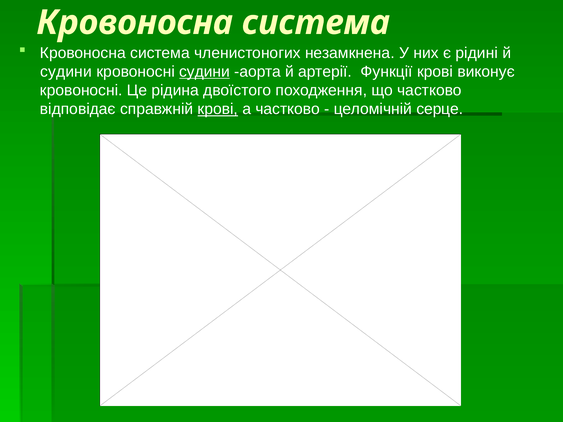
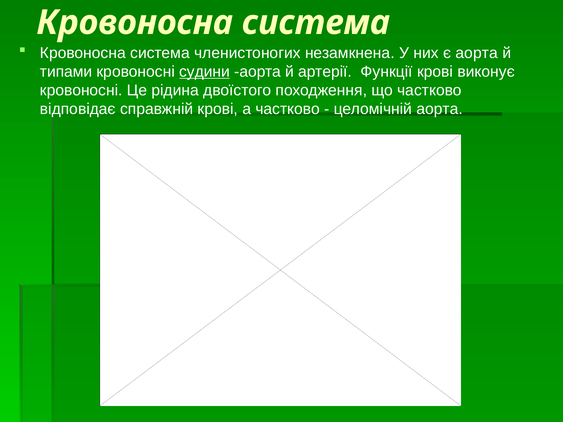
є рідині: рідині -> аорта
судини at (66, 72): судини -> типами
крові at (218, 109) underline: present -> none
целомічній серце: серце -> аорта
